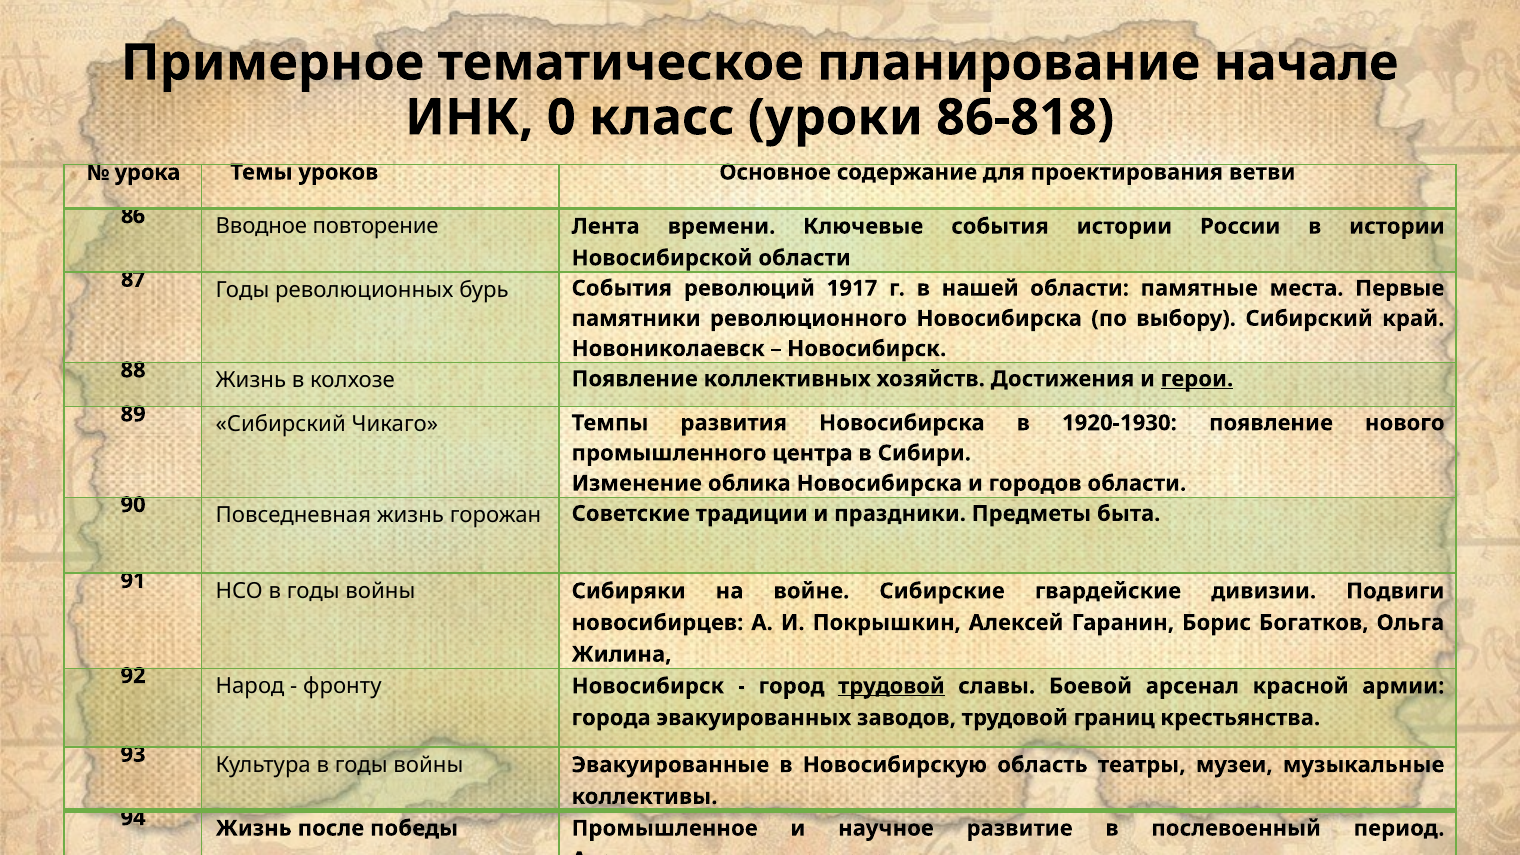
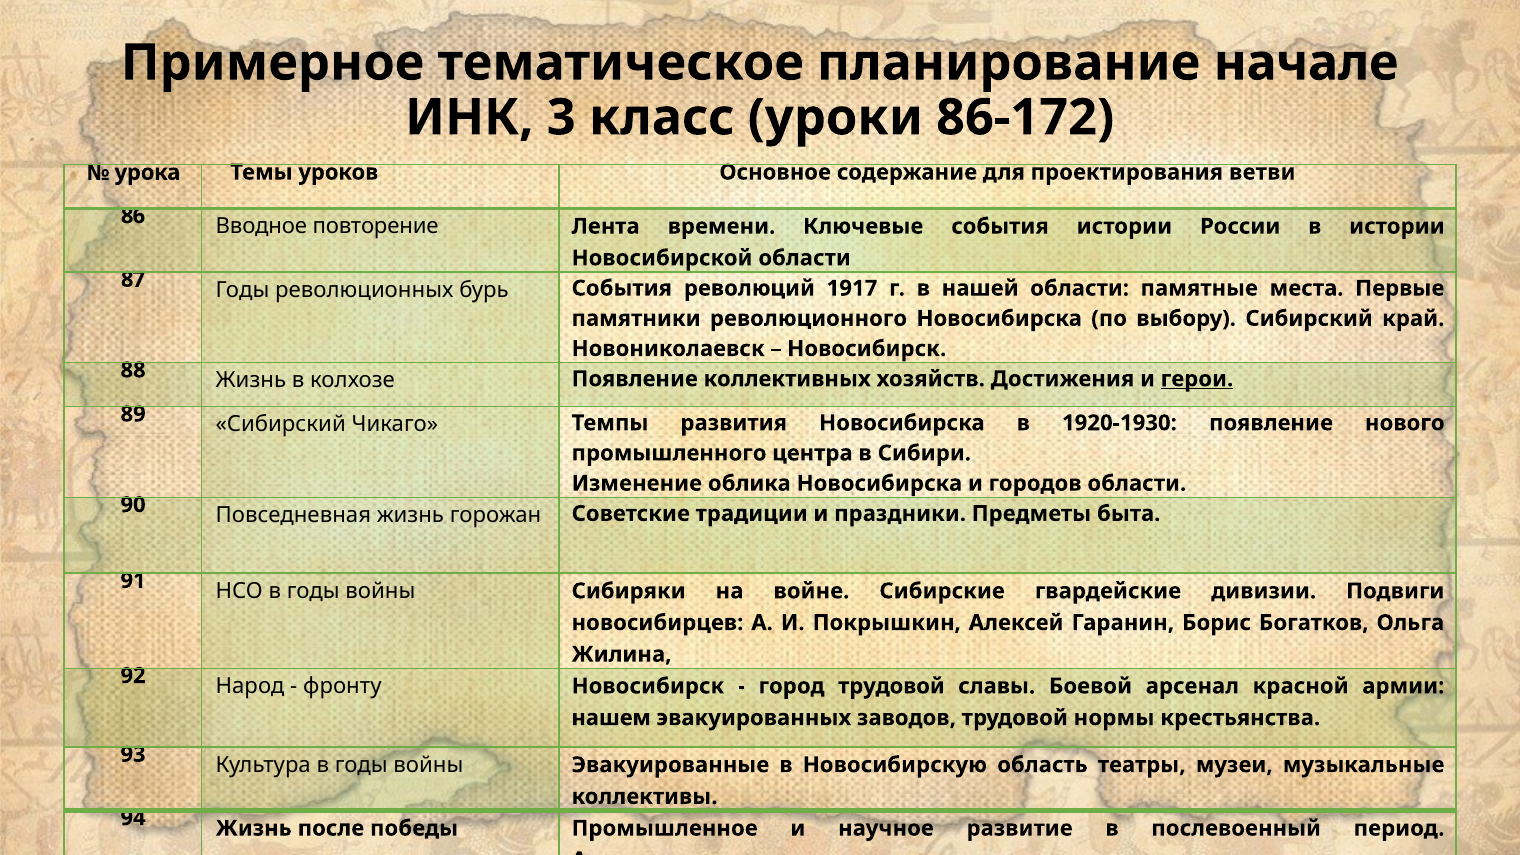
0: 0 -> 3
86-818: 86-818 -> 86-172
трудовой at (891, 686) underline: present -> none
города: города -> нашем
границ: границ -> нормы
